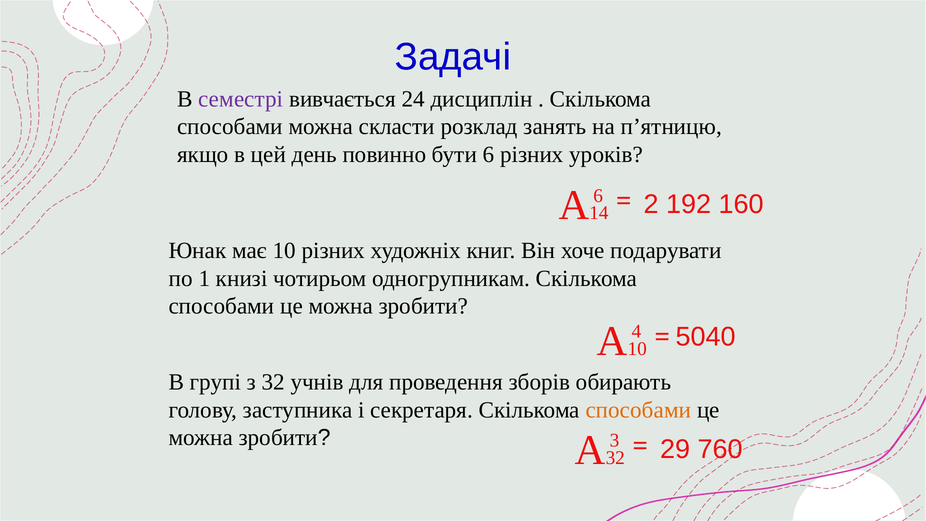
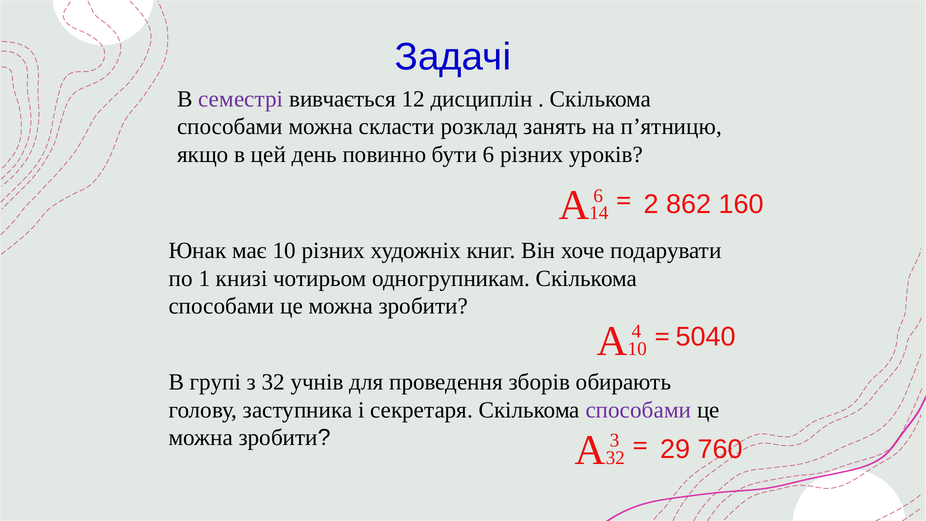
24: 24 -> 12
192: 192 -> 862
способами at (638, 410) colour: orange -> purple
